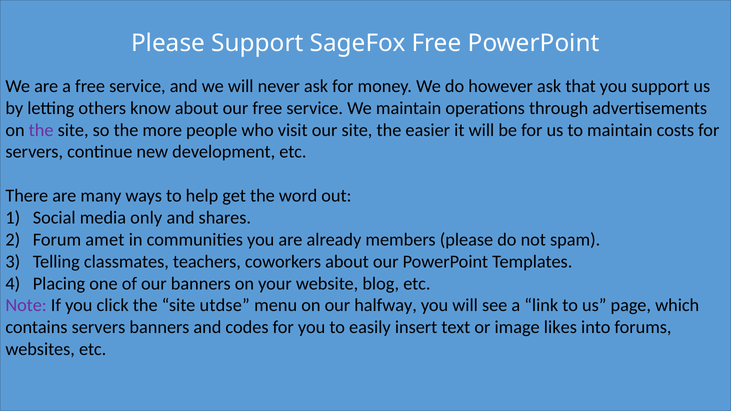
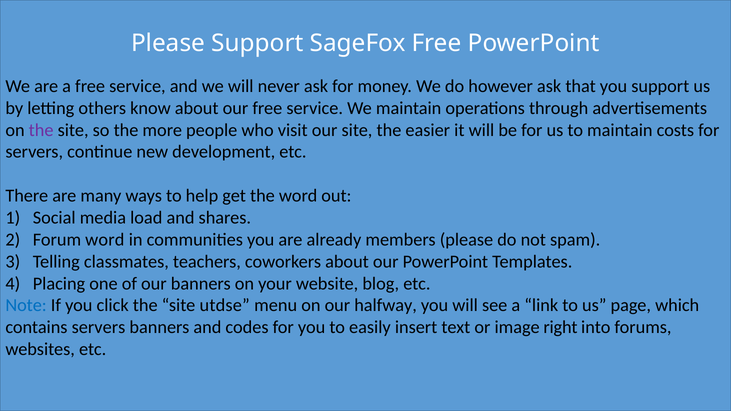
only: only -> load
Forum amet: amet -> word
Note colour: purple -> blue
likes: likes -> right
